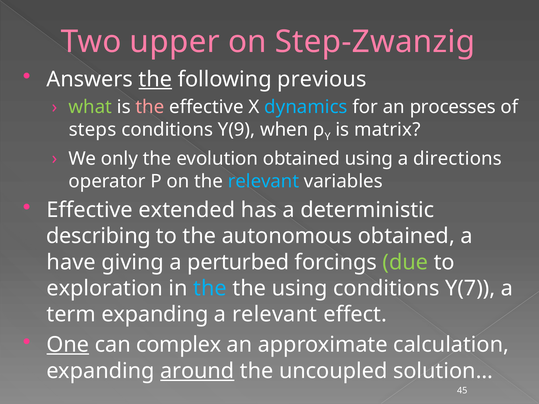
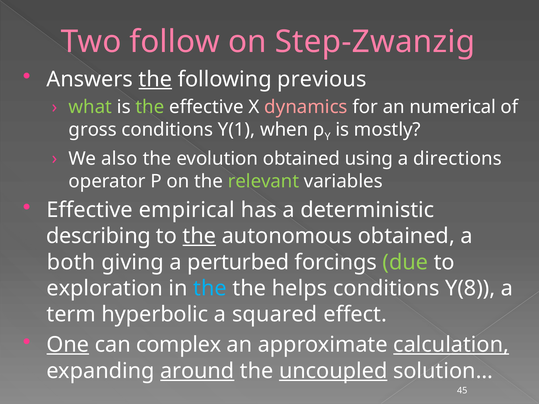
upper: upper -> follow
the at (150, 107) colour: pink -> light green
dynamics colour: light blue -> pink
processes: processes -> numerical
steps: steps -> gross
Y(9: Y(9 -> Y(1
matrix: matrix -> mostly
only: only -> also
relevant at (264, 181) colour: light blue -> light green
extended: extended -> empirical
the at (199, 236) underline: none -> present
have: have -> both
the using: using -> helps
Y(7: Y(7 -> Y(8
term expanding: expanding -> hyperbolic
a relevant: relevant -> squared
calculation underline: none -> present
uncoupled underline: none -> present
